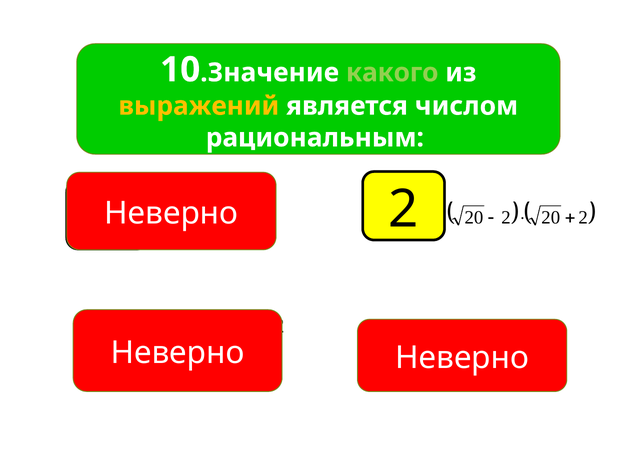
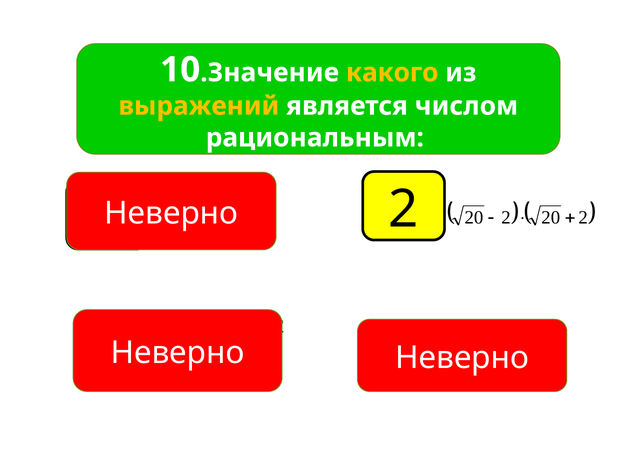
какого colour: light green -> yellow
